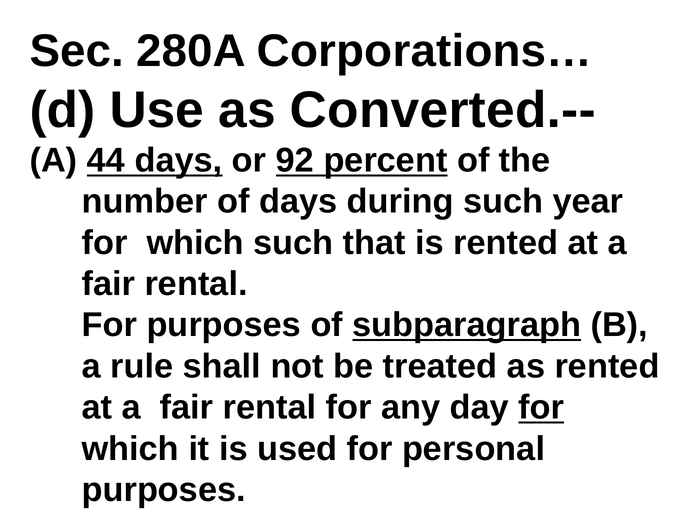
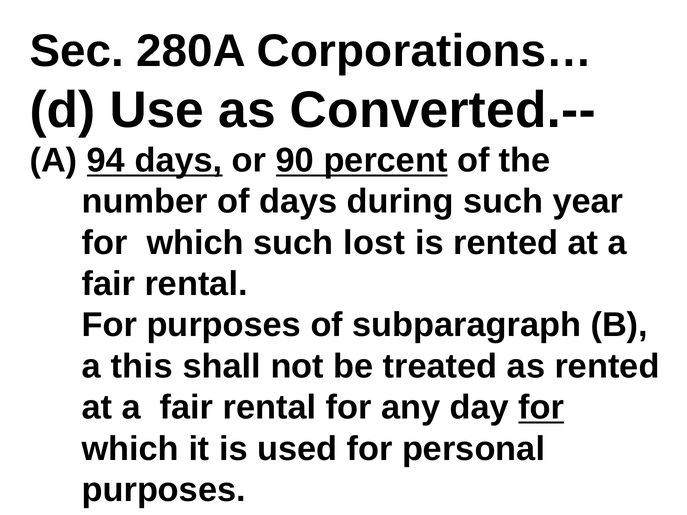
44: 44 -> 94
92: 92 -> 90
that: that -> lost
subparagraph underline: present -> none
rule: rule -> this
